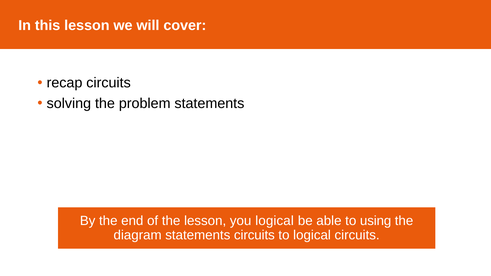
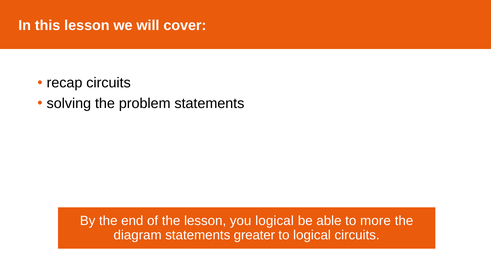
using: using -> more
statements circuits: circuits -> greater
